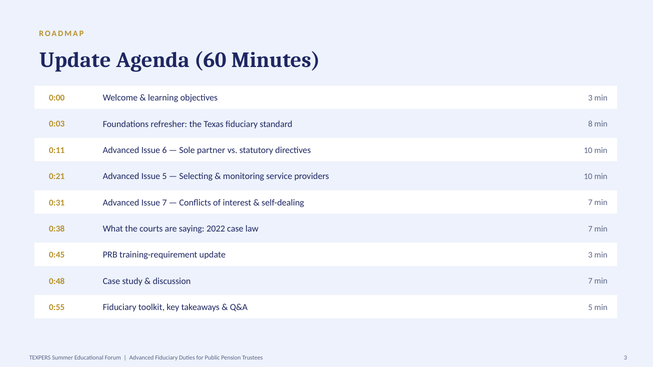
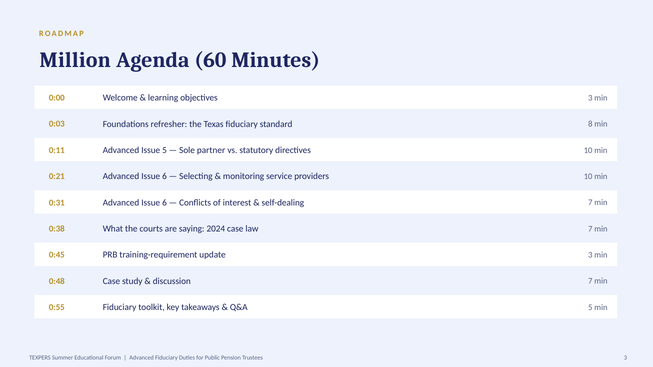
Update at (75, 60): Update -> Million
Issue 6: 6 -> 5
0:21 Advanced Issue 5: 5 -> 6
0:31 Advanced Issue 7: 7 -> 6
2022: 2022 -> 2024
